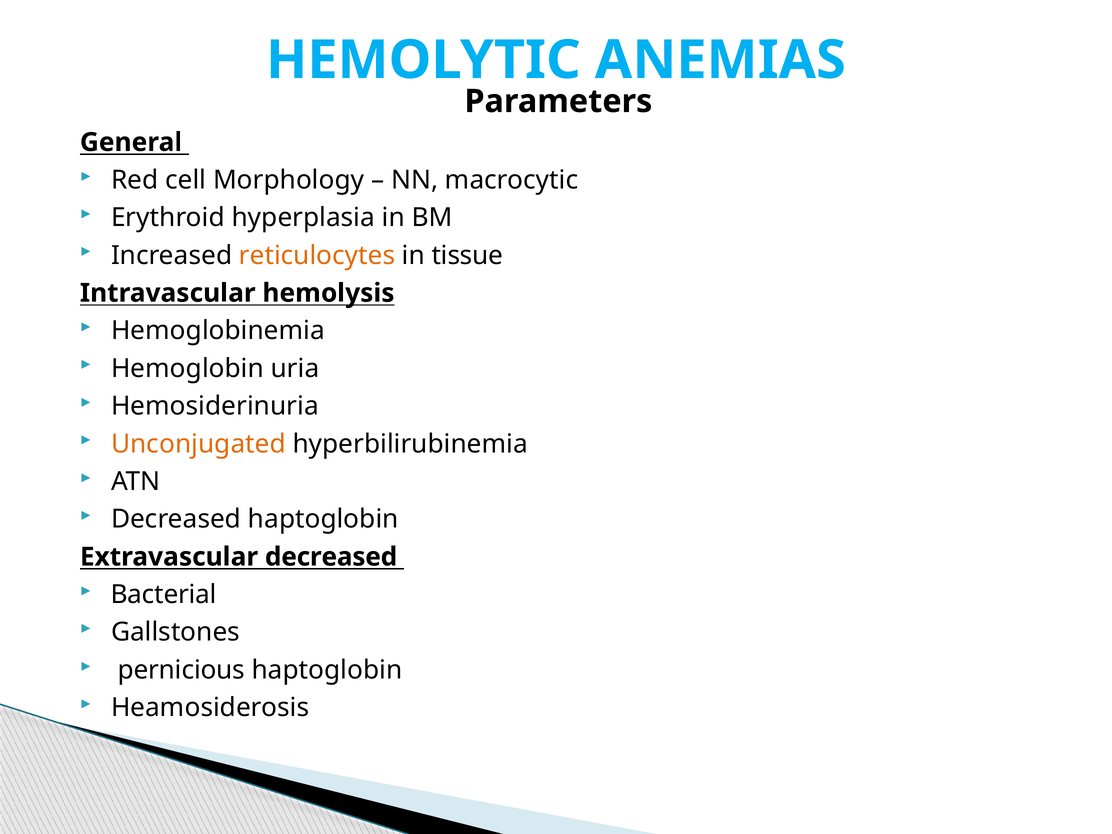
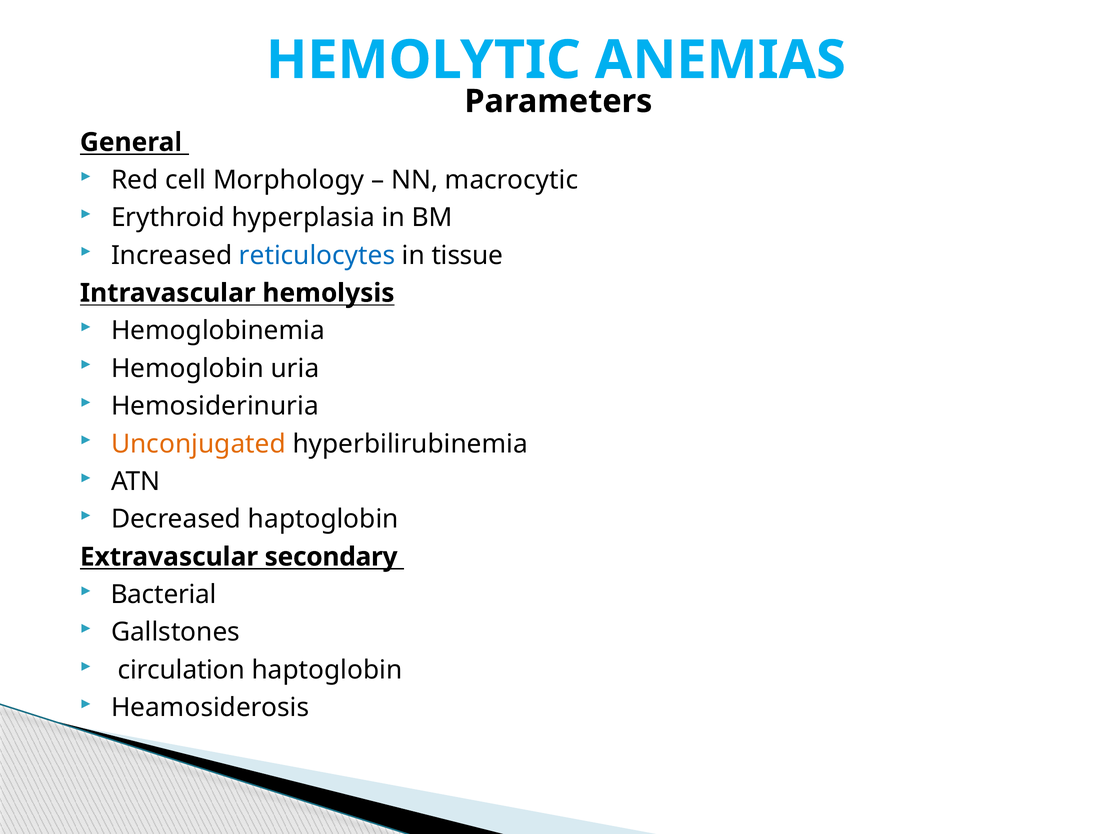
reticulocytes colour: orange -> blue
Extravascular decreased: decreased -> secondary
pernicious: pernicious -> circulation
